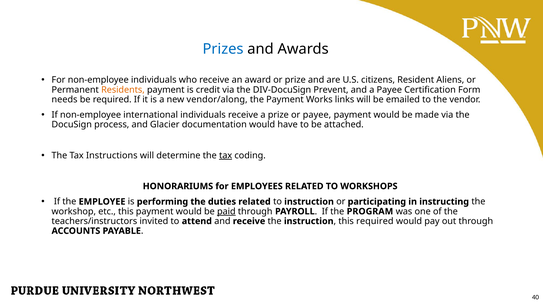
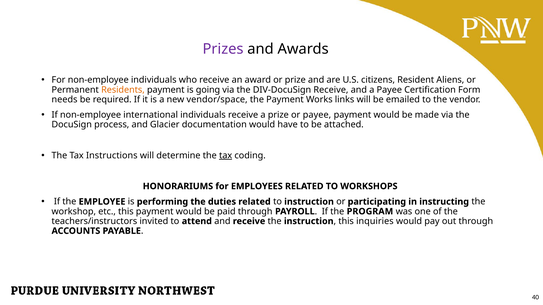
Prizes colour: blue -> purple
credit: credit -> going
DIV-DocuSign Prevent: Prevent -> Receive
vendor/along: vendor/along -> vendor/space
paid underline: present -> none
this required: required -> inquiries
